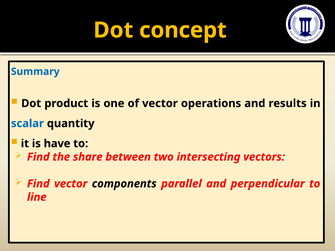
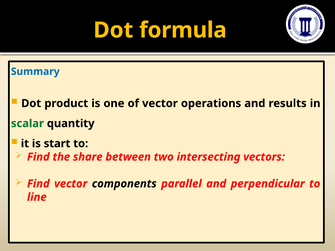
concept: concept -> formula
scalar colour: blue -> green
have: have -> start
